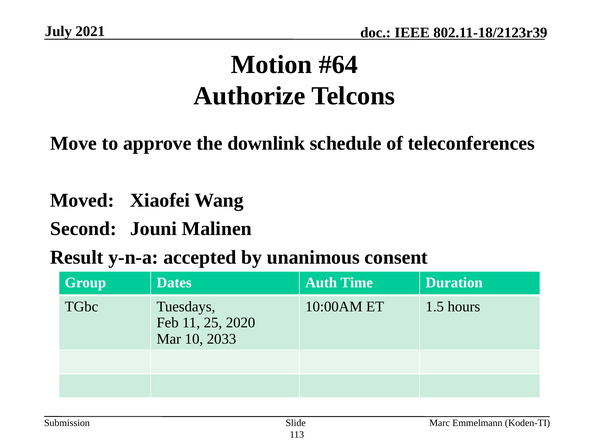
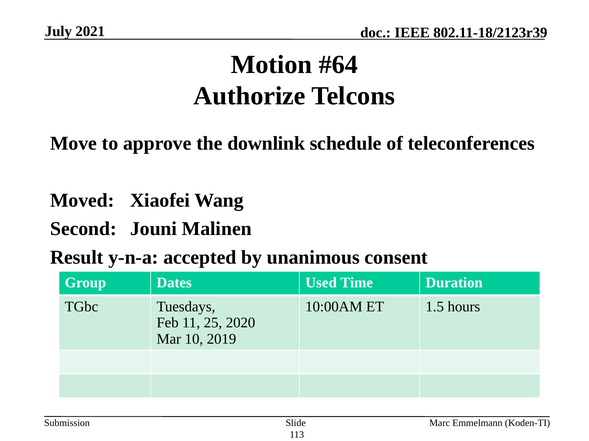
Auth: Auth -> Used
2033: 2033 -> 2019
